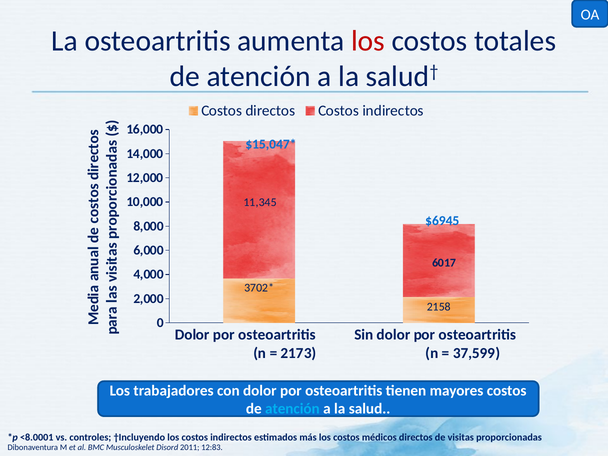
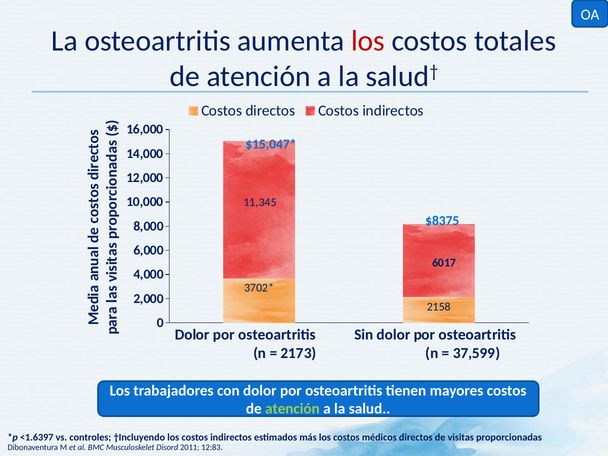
$6945: $6945 -> $8375
atención at (292, 409) colour: light blue -> light green
<8.0001: <8.0001 -> <1.6397
